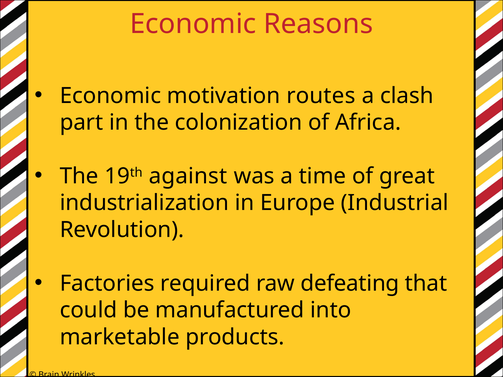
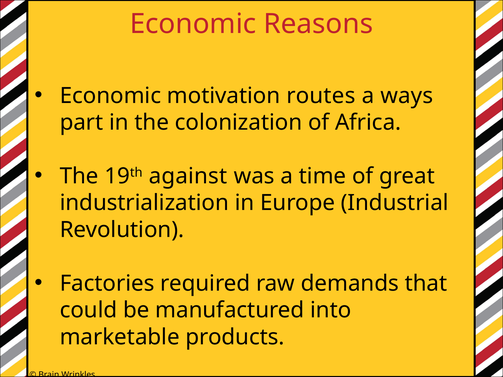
clash: clash -> ways
defeating: defeating -> demands
